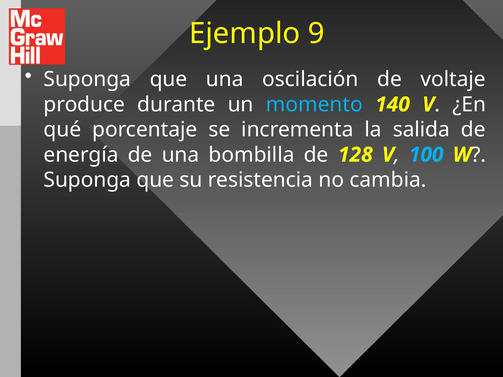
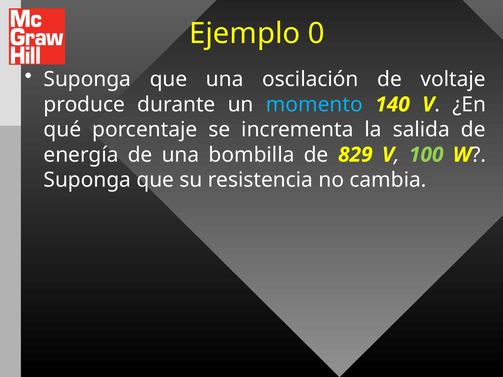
9: 9 -> 0
128: 128 -> 829
100 colour: light blue -> light green
